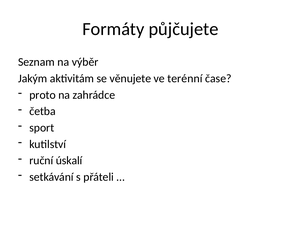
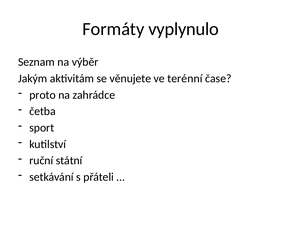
půjčujete: půjčujete -> vyplynulo
úskalí: úskalí -> státní
